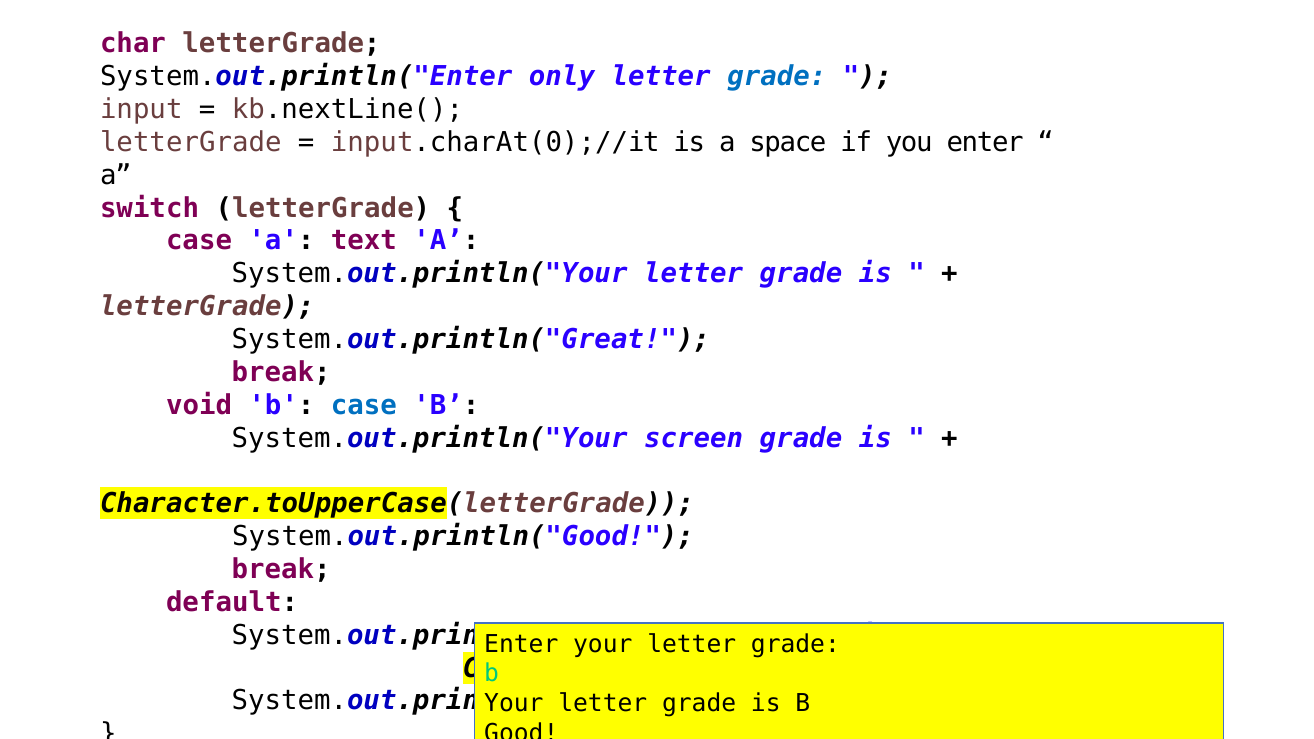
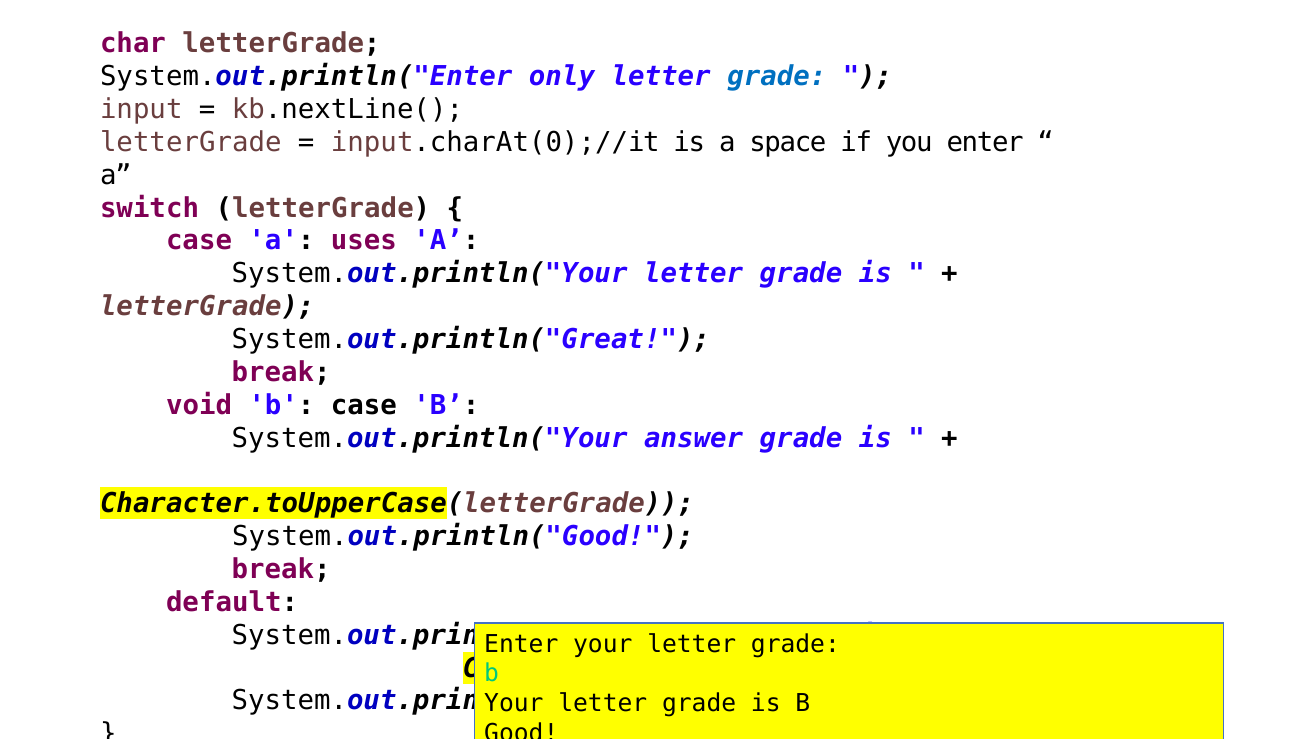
text: text -> uses
case at (364, 405) colour: blue -> black
screen: screen -> answer
